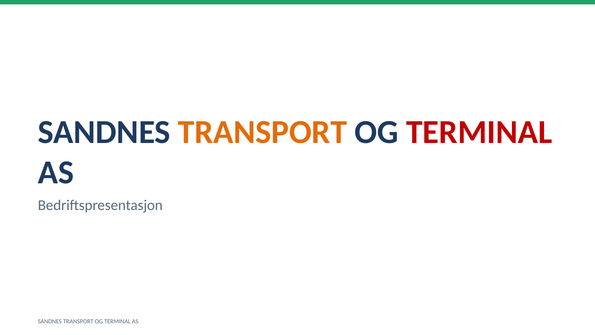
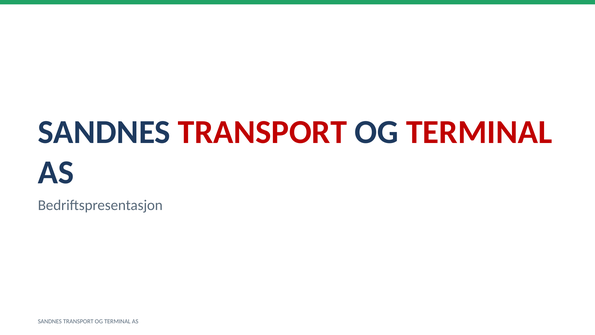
TRANSPORT at (262, 132) colour: orange -> red
